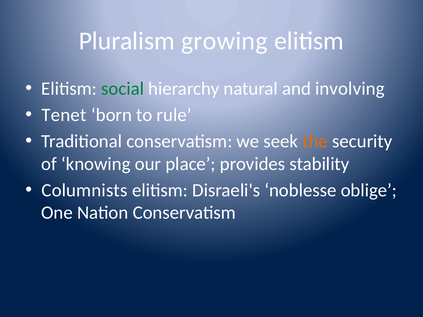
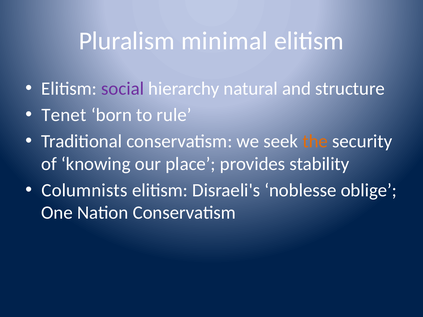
growing: growing -> minimal
social colour: green -> purple
involving: involving -> structure
